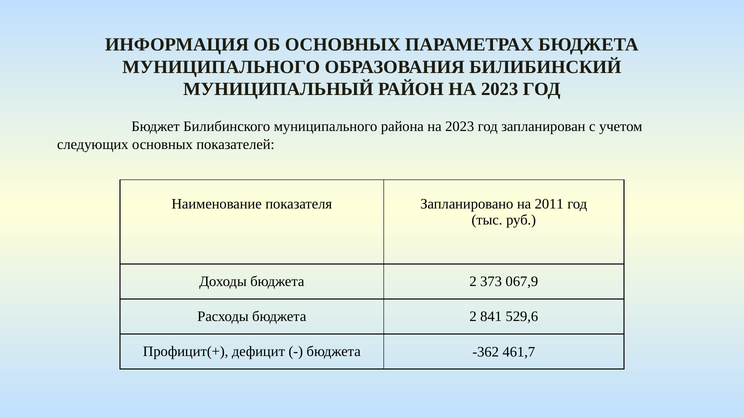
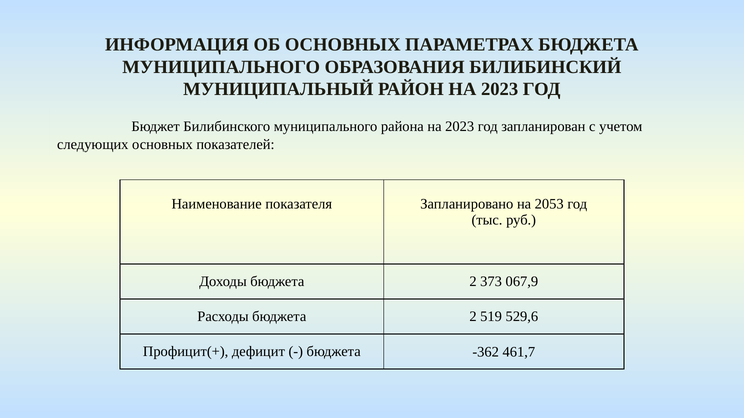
2011: 2011 -> 2053
841: 841 -> 519
